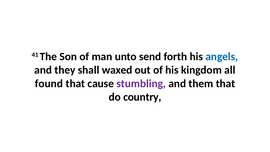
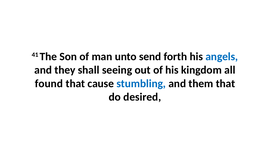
waxed: waxed -> seeing
stumbling colour: purple -> blue
country: country -> desired
